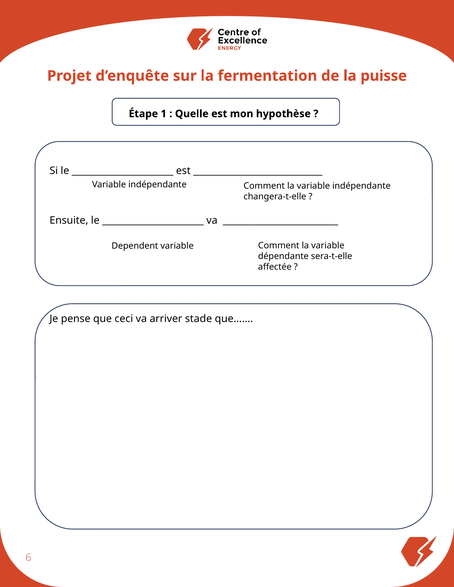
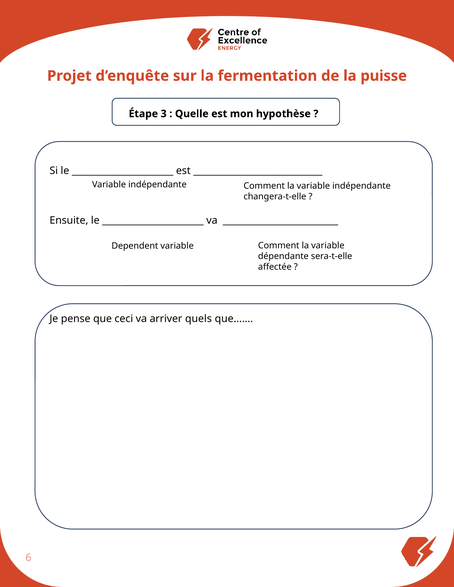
1: 1 -> 3
stade: stade -> quels
